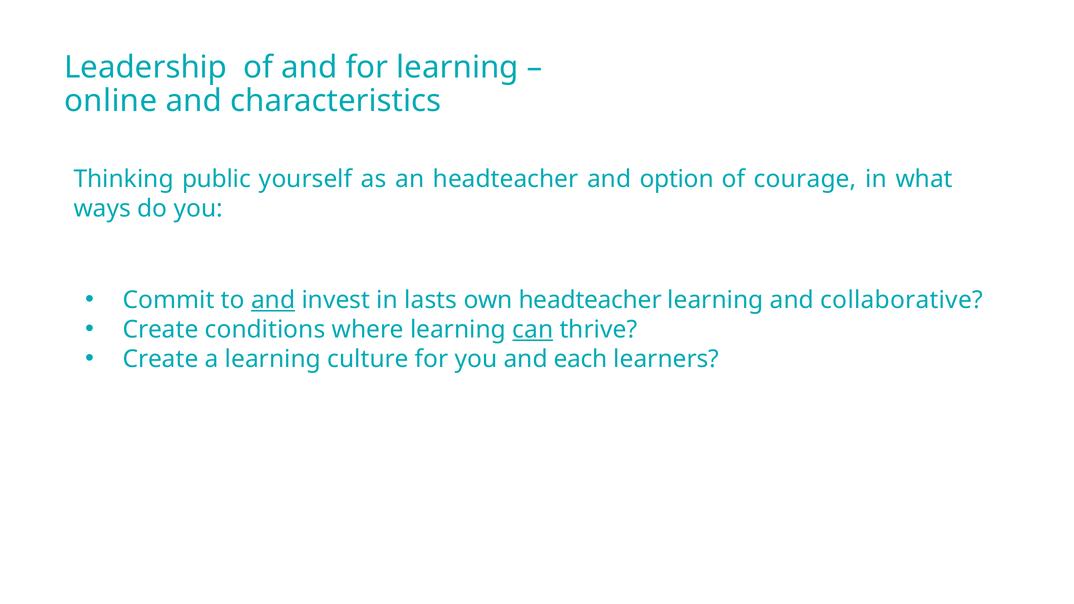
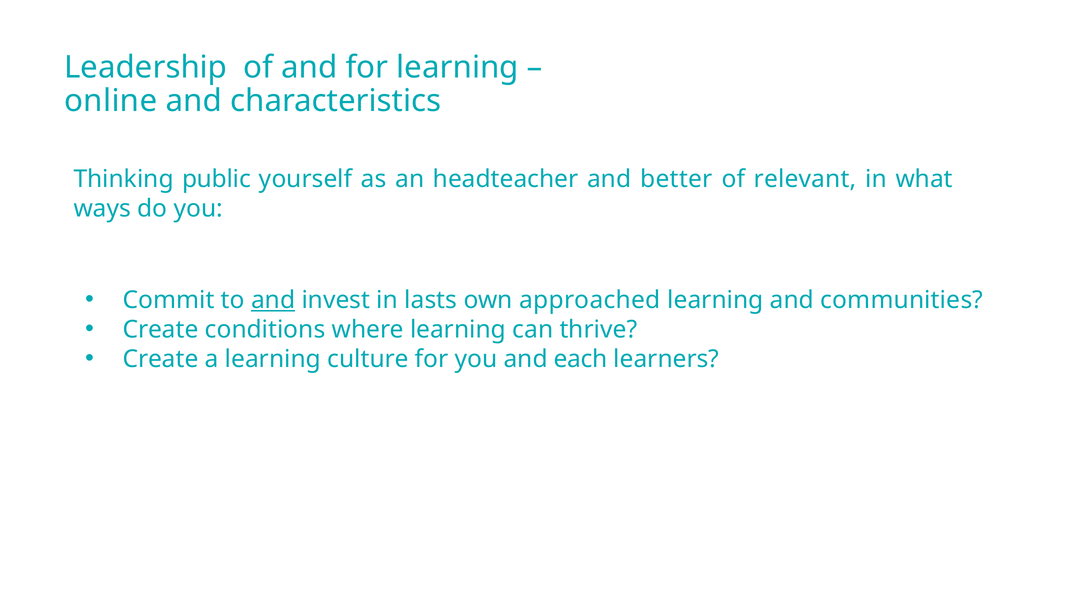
option: option -> better
courage: courage -> relevant
own headteacher: headteacher -> approached
collaborative: collaborative -> communities
can underline: present -> none
